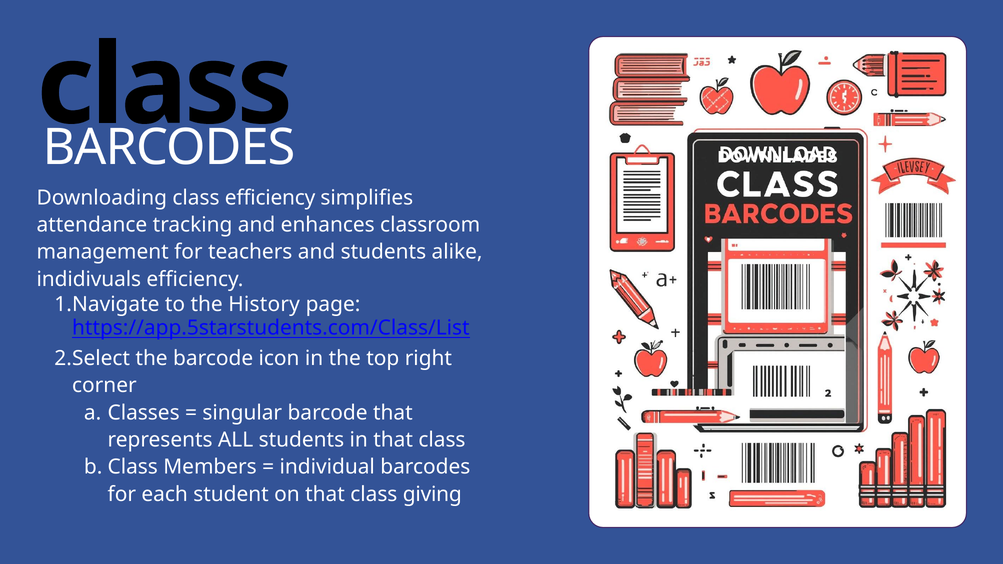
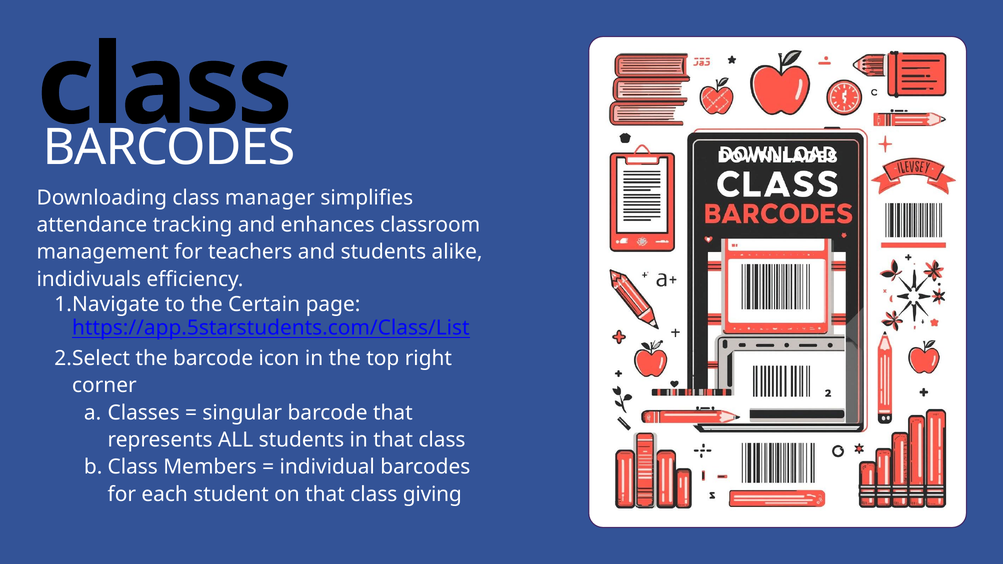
class efficiency: efficiency -> manager
History: History -> Certain
